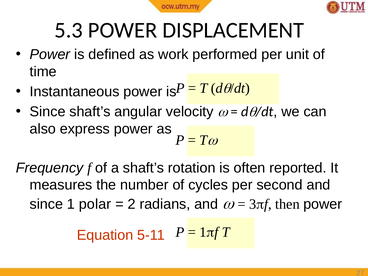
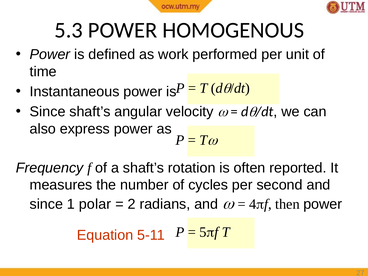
DISPLACEMENT: DISPLACEMENT -> HOMOGENOUS
3: 3 -> 4
1 at (203, 232): 1 -> 5
